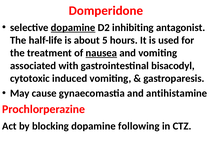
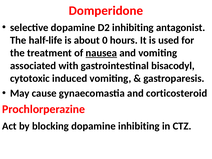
dopamine at (73, 28) underline: present -> none
5: 5 -> 0
antihistamine: antihistamine -> corticosteroid
dopamine following: following -> inhibiting
